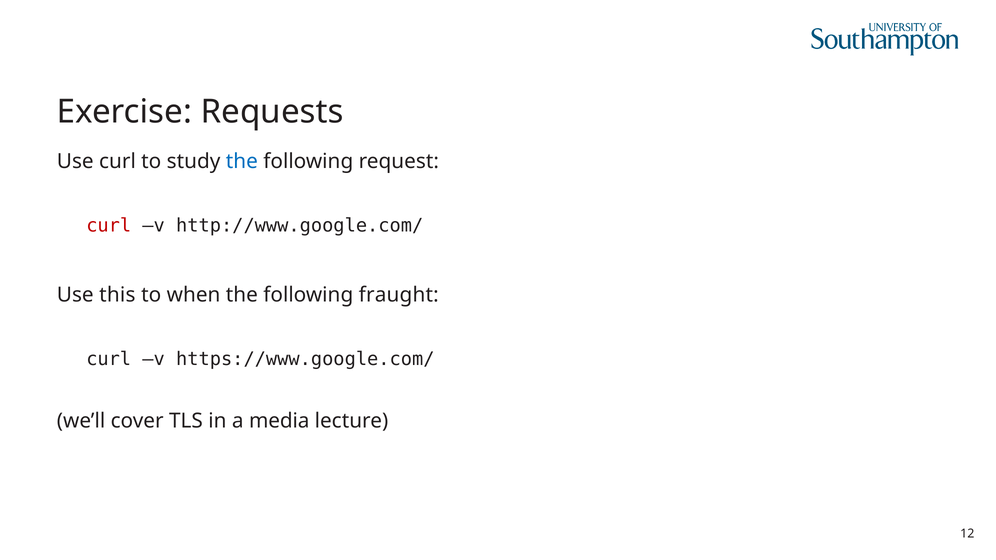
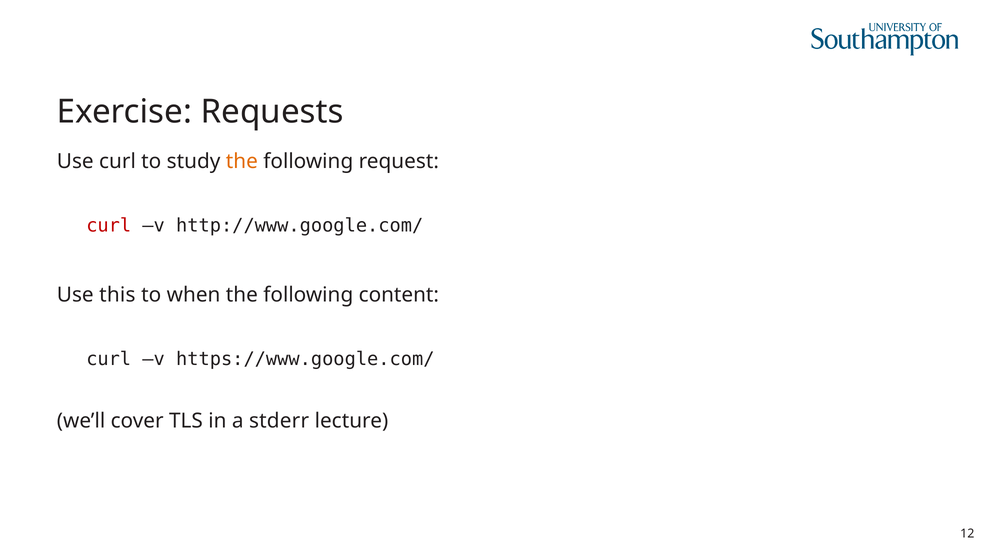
the at (242, 162) colour: blue -> orange
fraught: fraught -> content
media: media -> stderr
